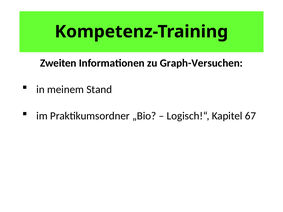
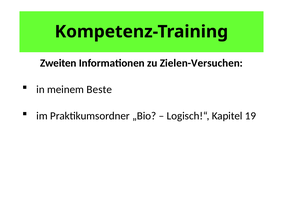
Graph-Versuchen: Graph-Versuchen -> Zielen-Versuchen
Stand: Stand -> Beste
67: 67 -> 19
